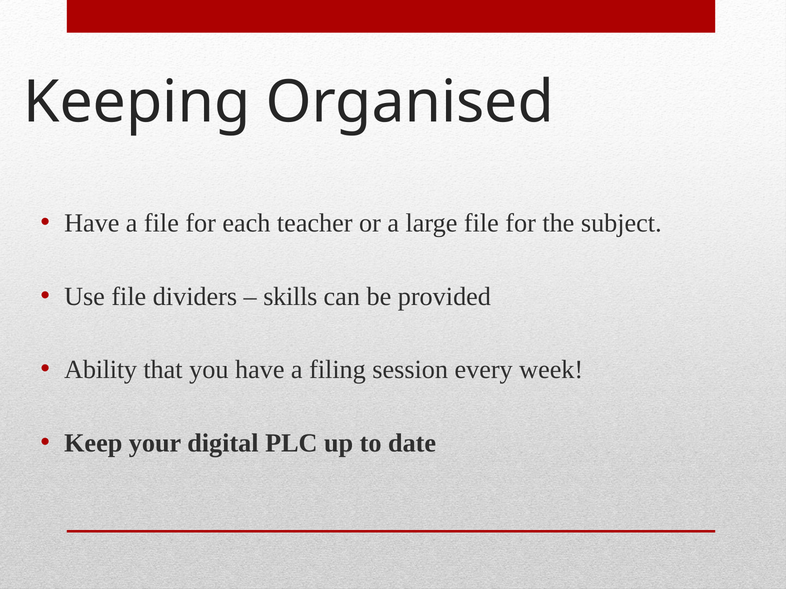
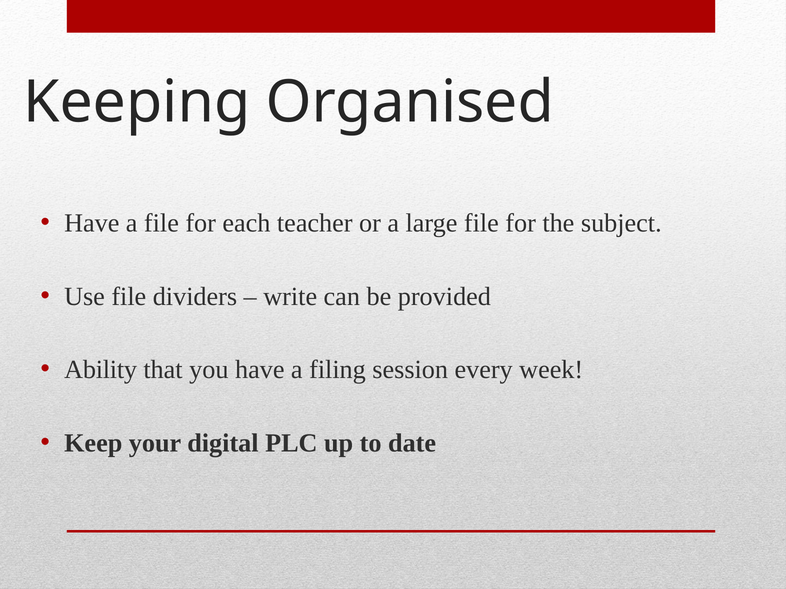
skills: skills -> write
